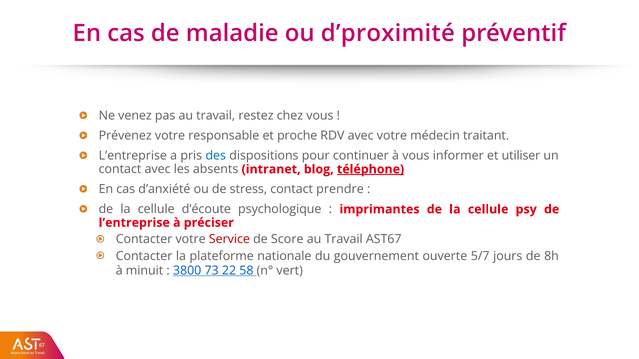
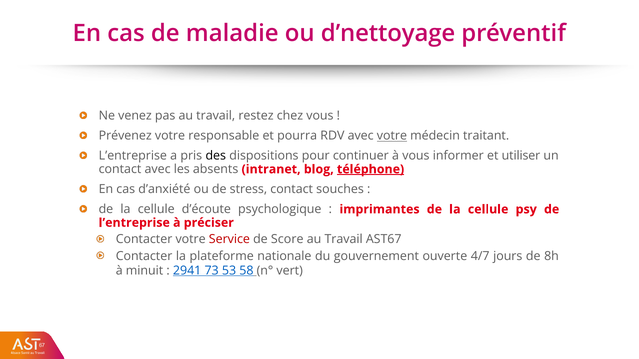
d’proximité: d’proximité -> d’nettoyage
proche: proche -> pourra
votre at (392, 136) underline: none -> present
des colour: blue -> black
prendre: prendre -> souches
5/7: 5/7 -> 4/7
3800: 3800 -> 2941
22: 22 -> 53
